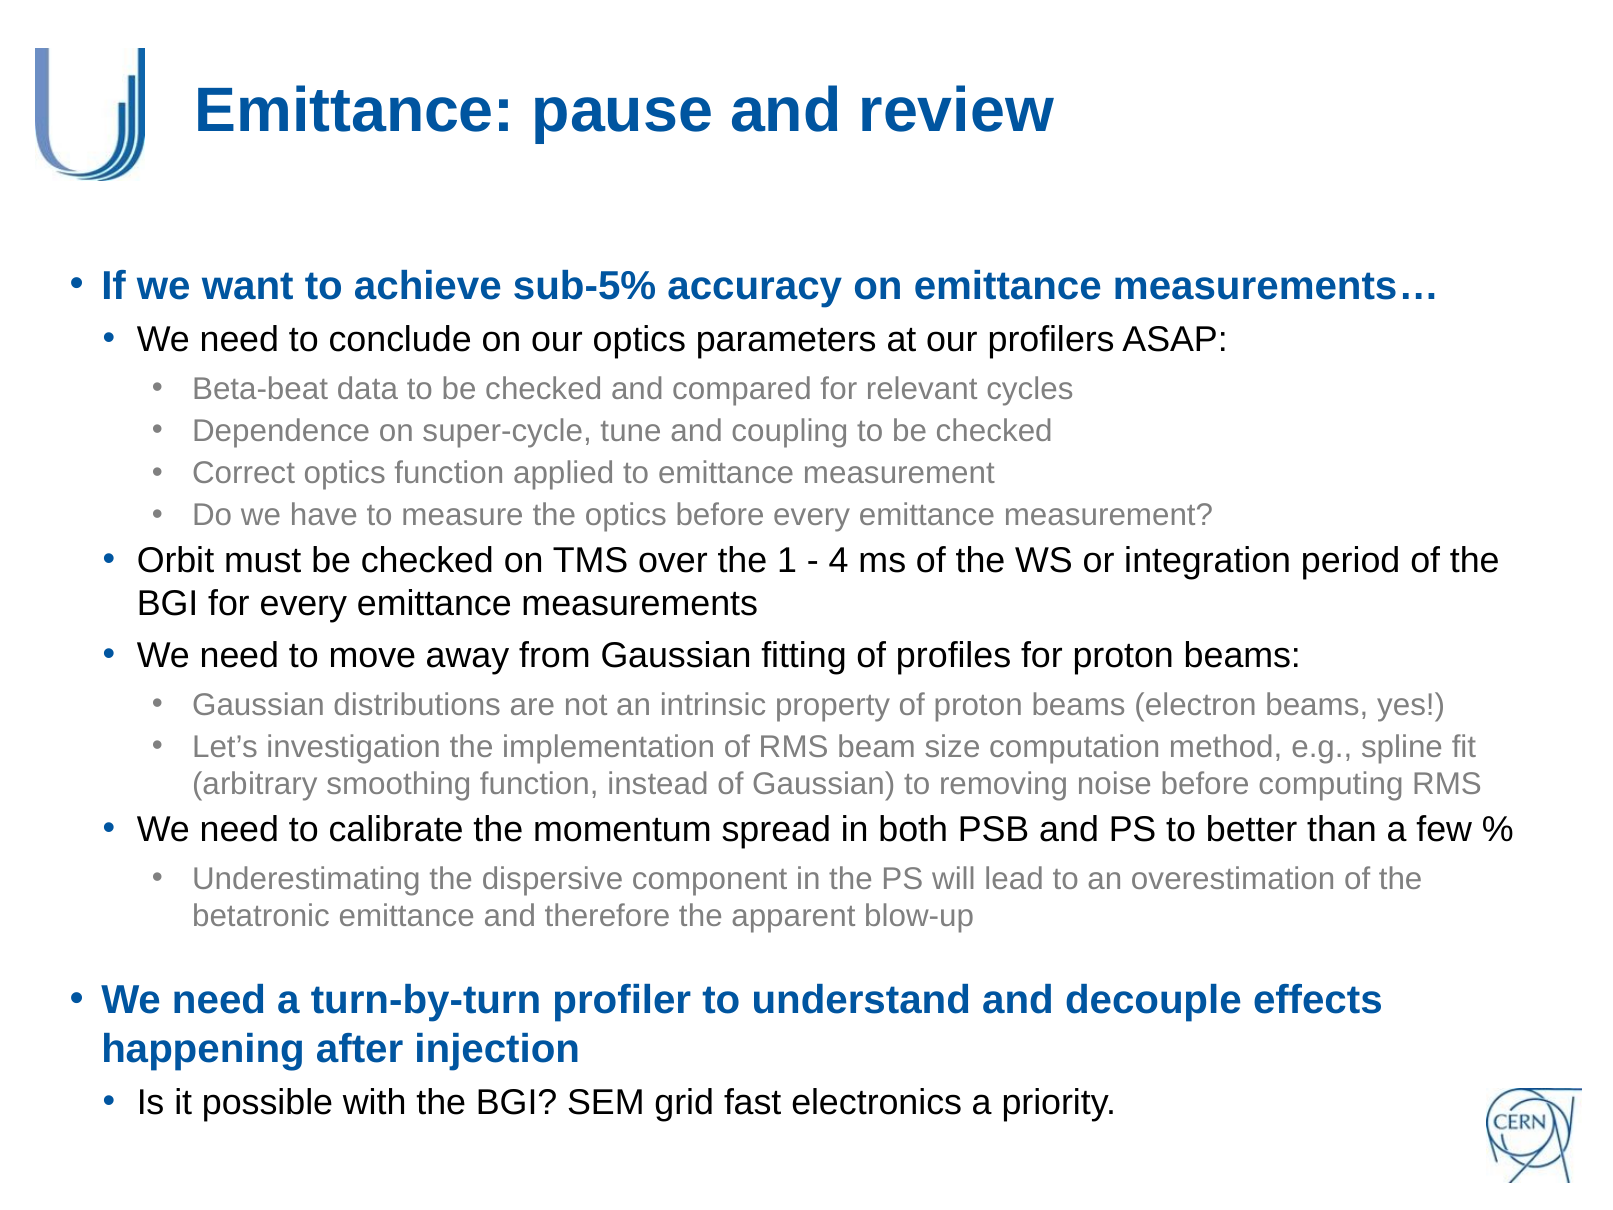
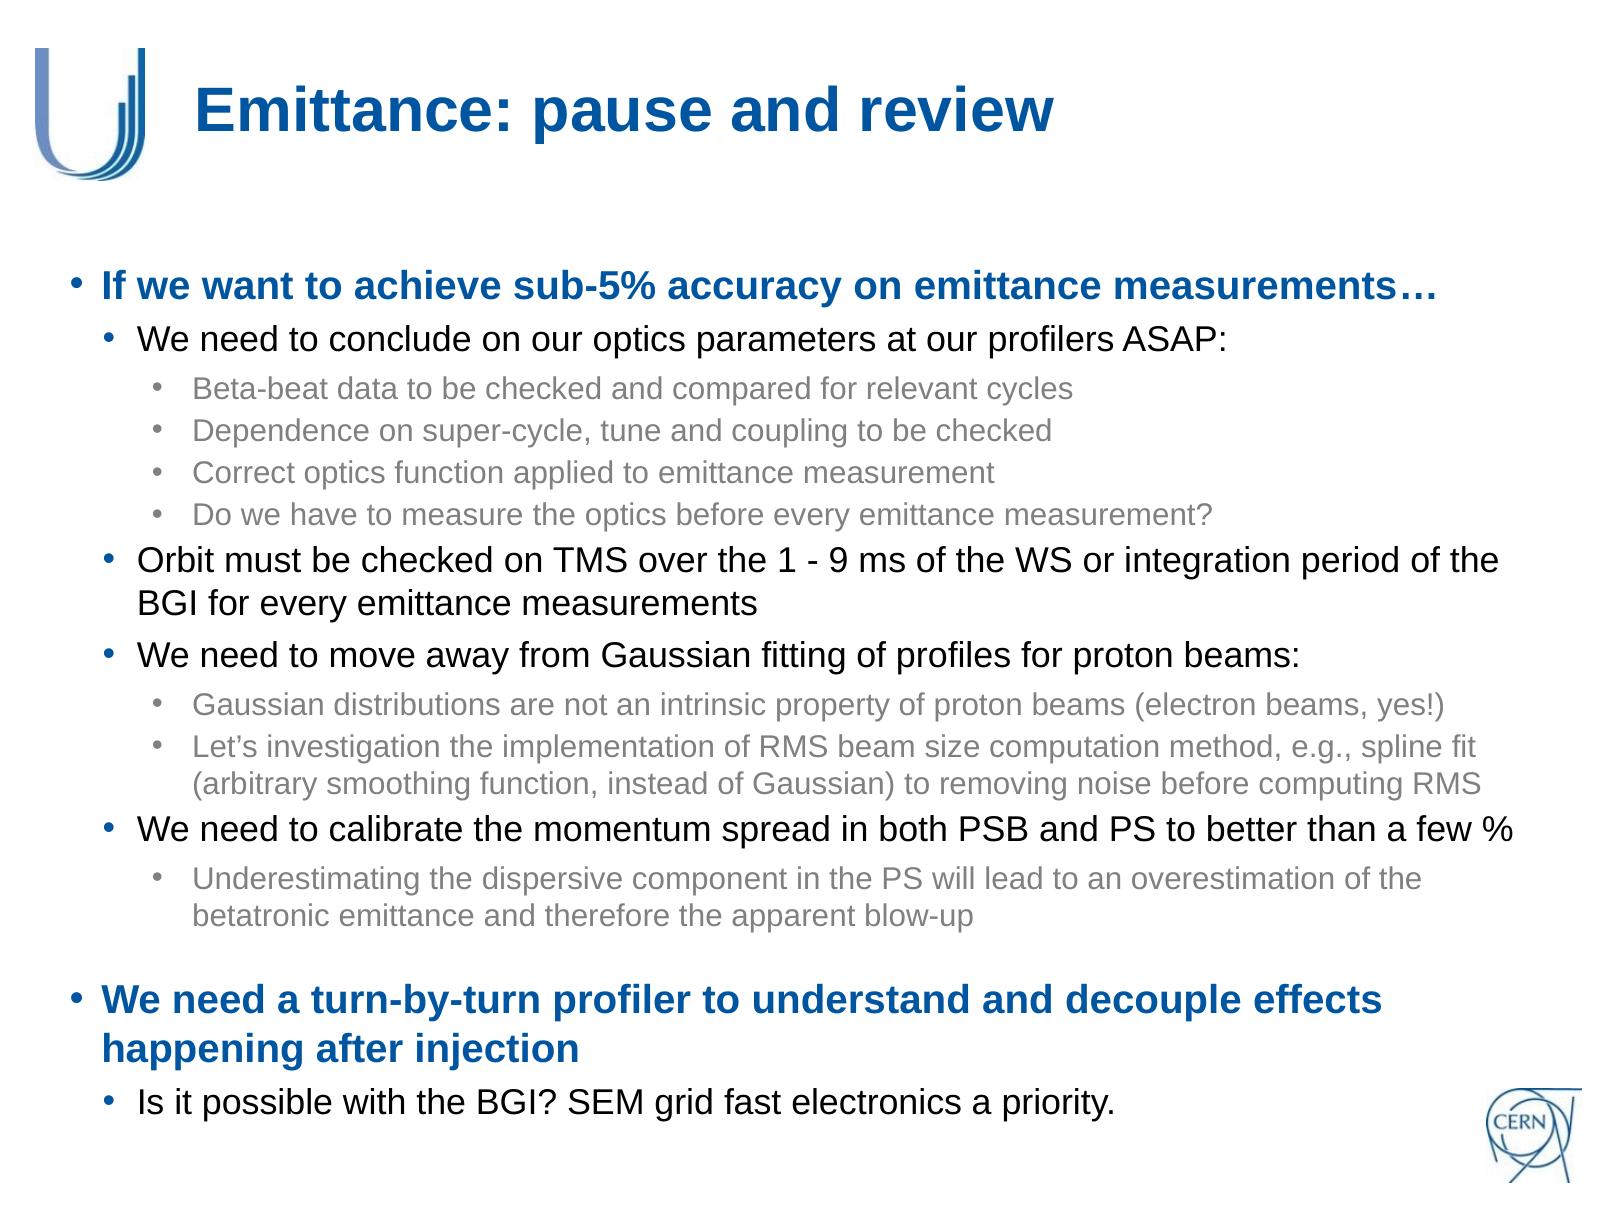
4: 4 -> 9
